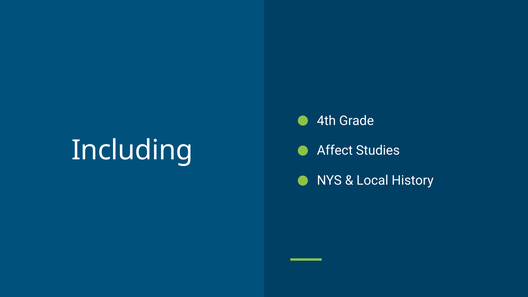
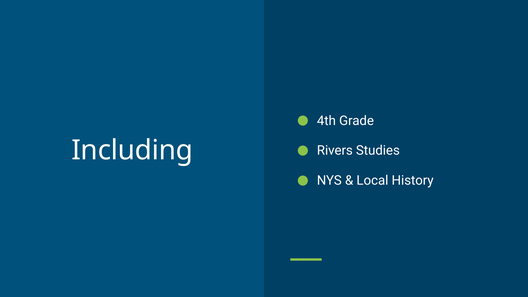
Affect: Affect -> Rivers
